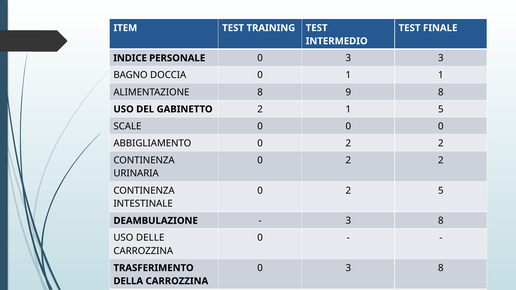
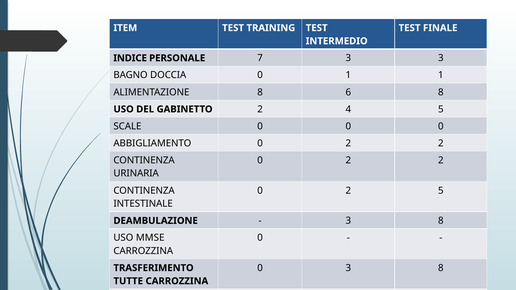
PERSONALE 0: 0 -> 7
9: 9 -> 6
2 1: 1 -> 4
DELLE: DELLE -> MMSE
DELLA: DELLA -> TUTTE
